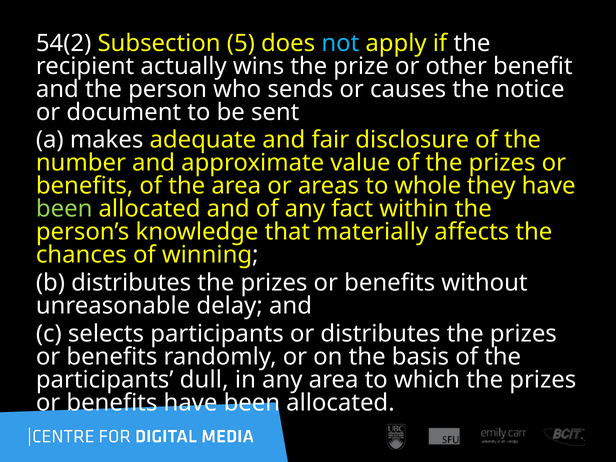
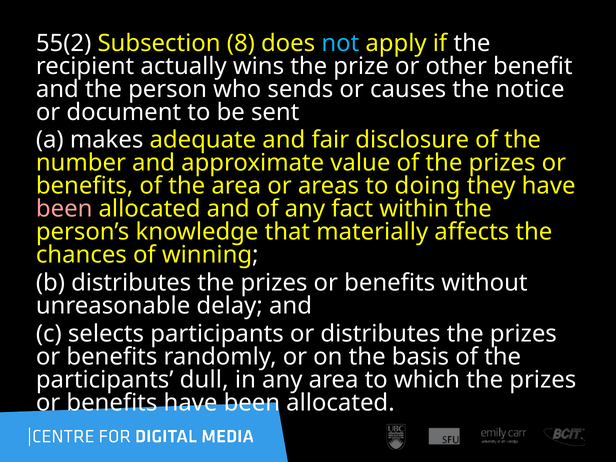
54(2: 54(2 -> 55(2
5: 5 -> 8
whole: whole -> doing
been at (64, 209) colour: light green -> pink
